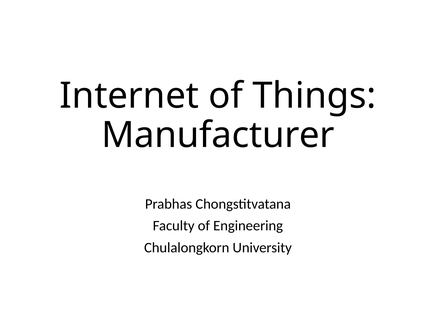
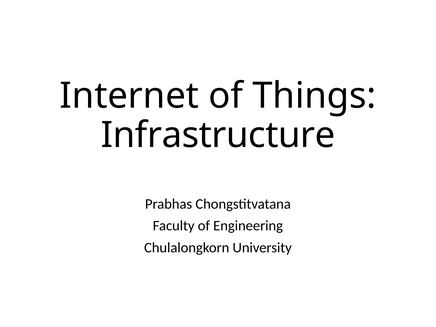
Manufacturer: Manufacturer -> Infrastructure
